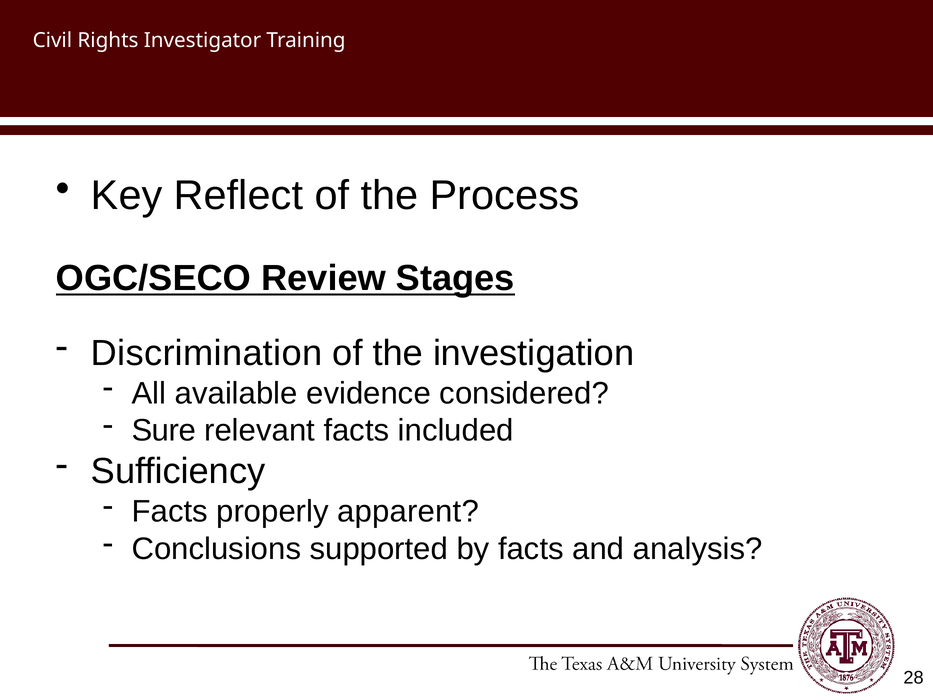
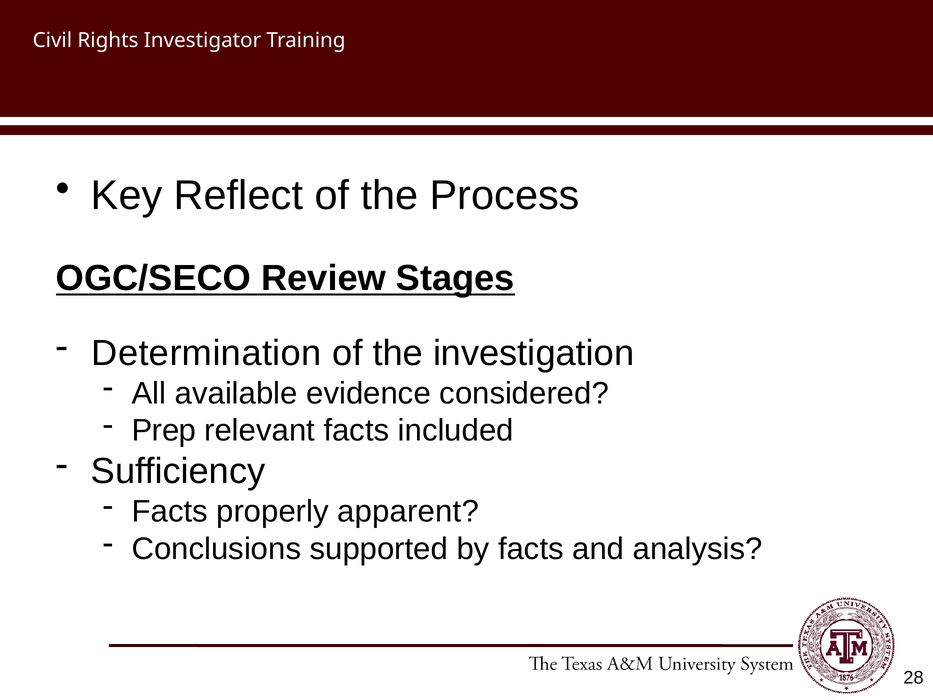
Discrimination: Discrimination -> Determination
Sure: Sure -> Prep
